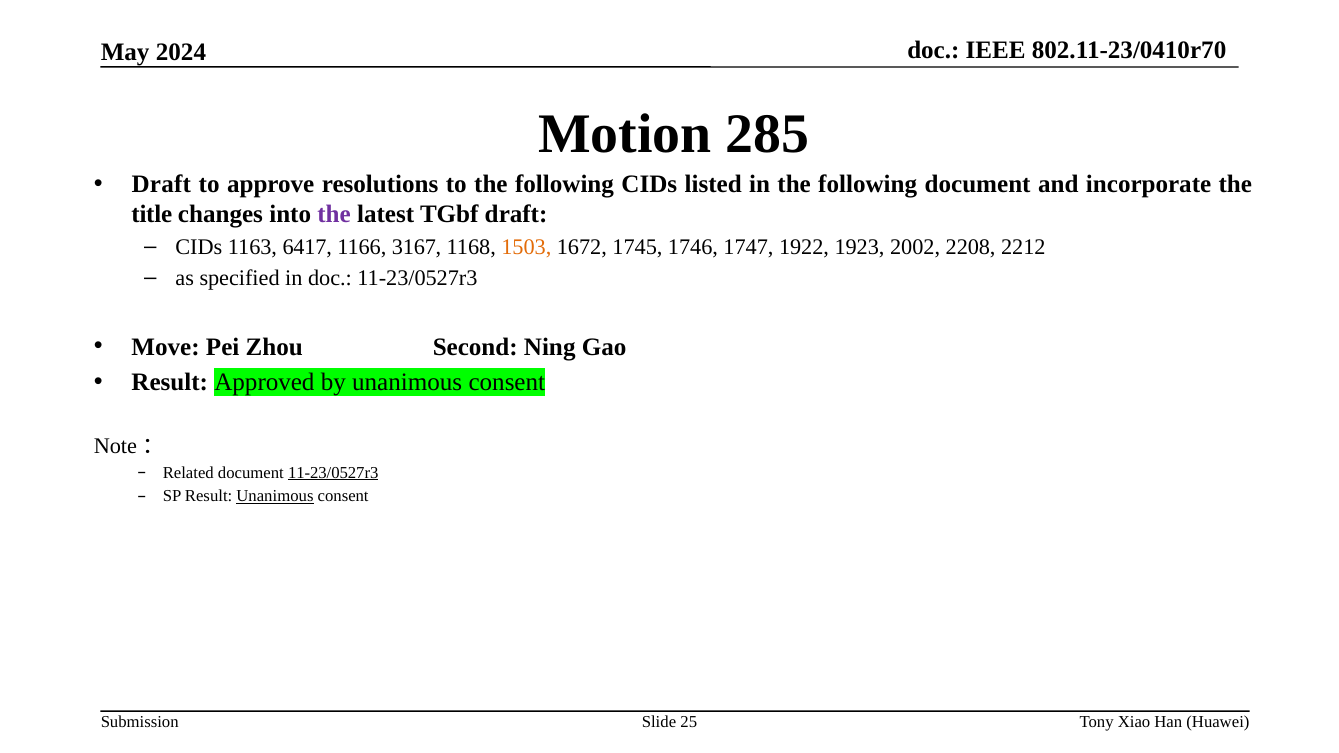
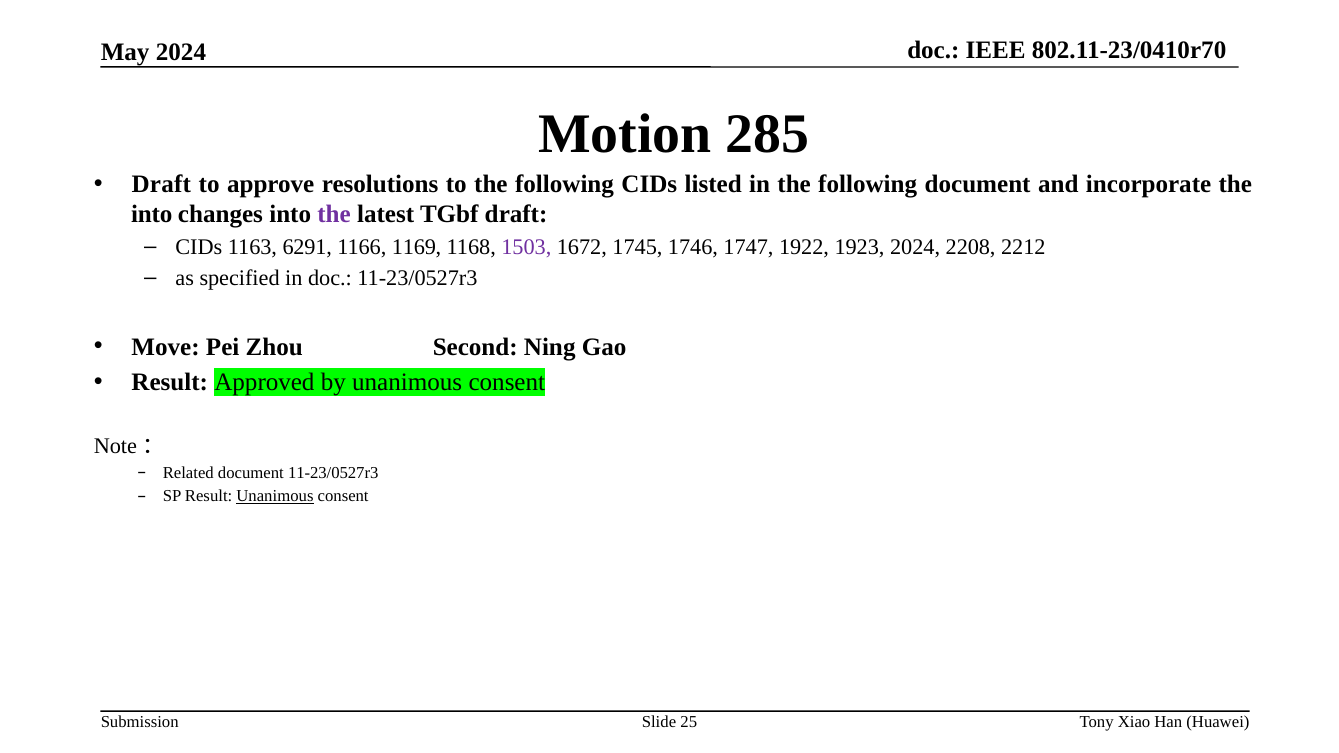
title at (152, 214): title -> into
6417: 6417 -> 6291
3167: 3167 -> 1169
1503 colour: orange -> purple
1923 2002: 2002 -> 2024
11-23/0527r3 at (333, 473) underline: present -> none
